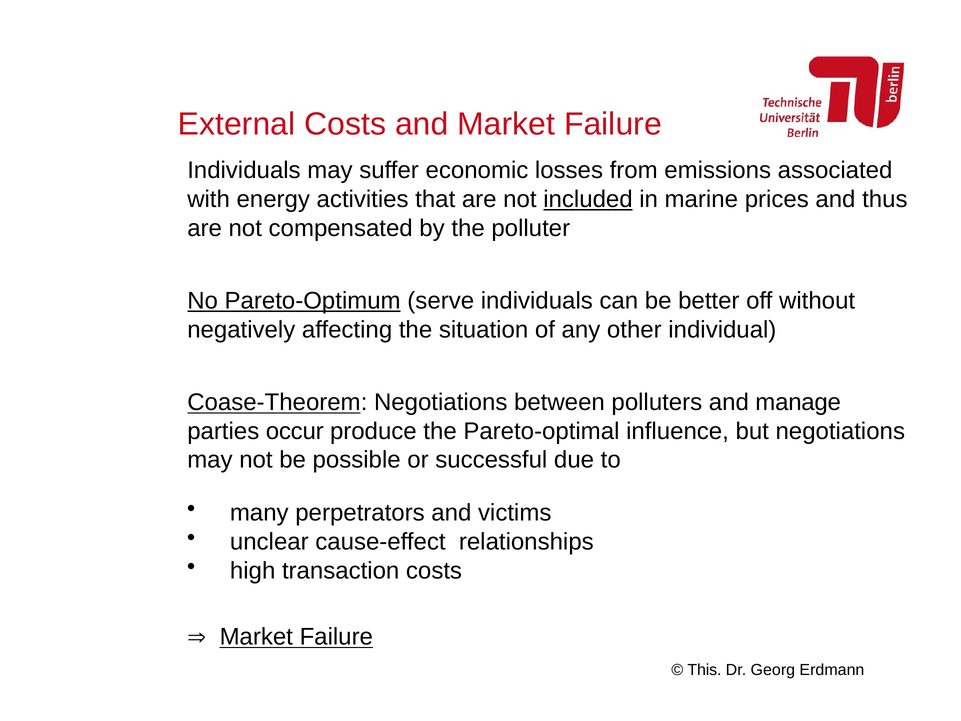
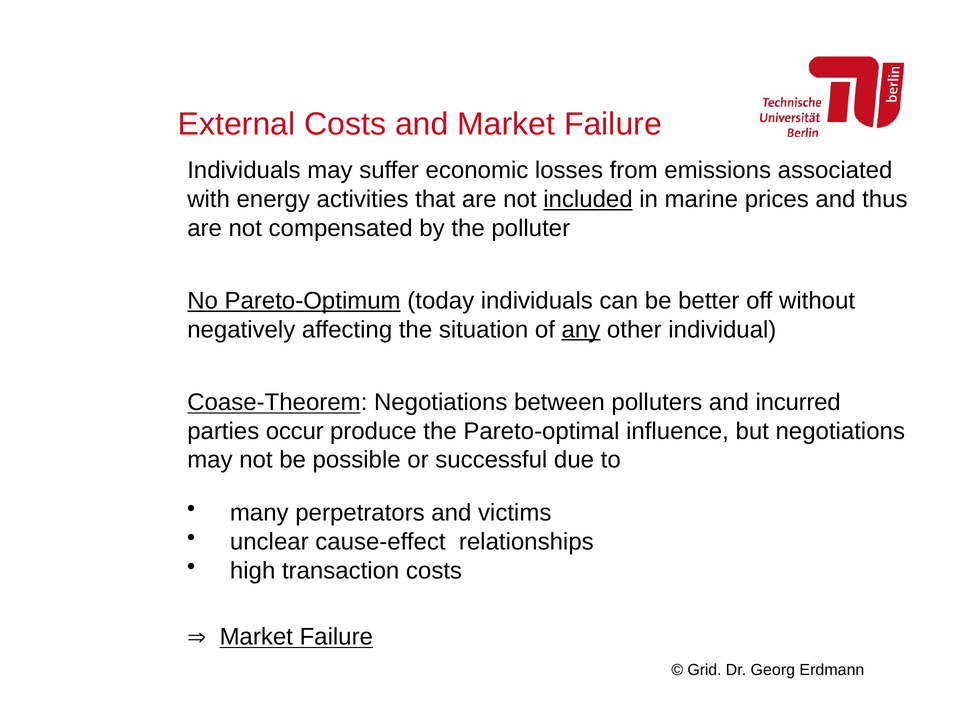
serve: serve -> today
any underline: none -> present
manage: manage -> incurred
This: This -> Grid
